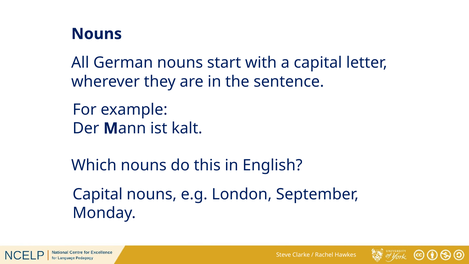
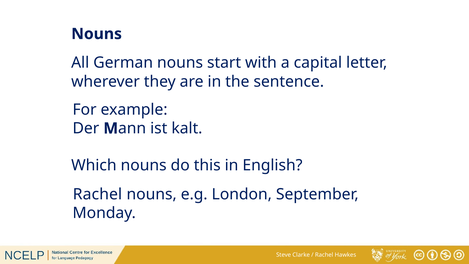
Capital at (98, 194): Capital -> Rachel
